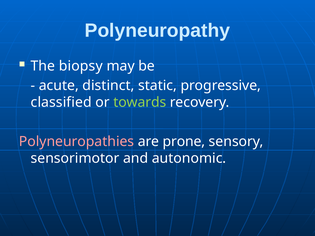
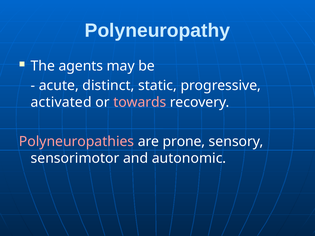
biopsy: biopsy -> agents
classified: classified -> activated
towards colour: light green -> pink
